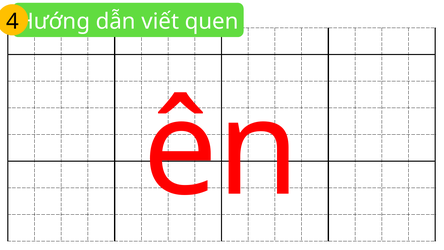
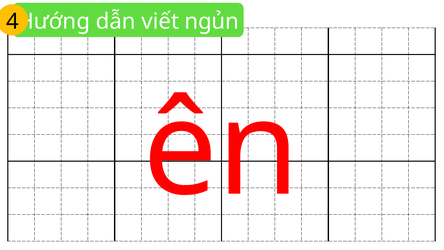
quen: quen -> ngủn
